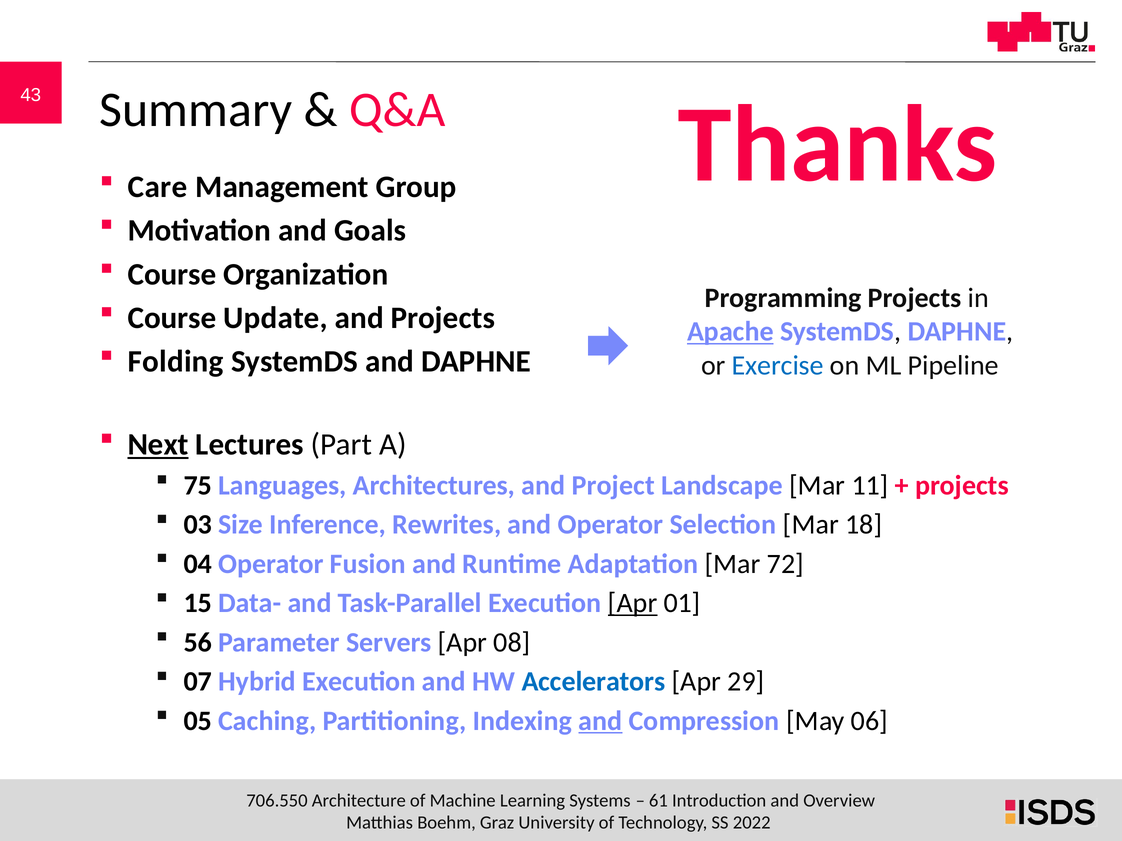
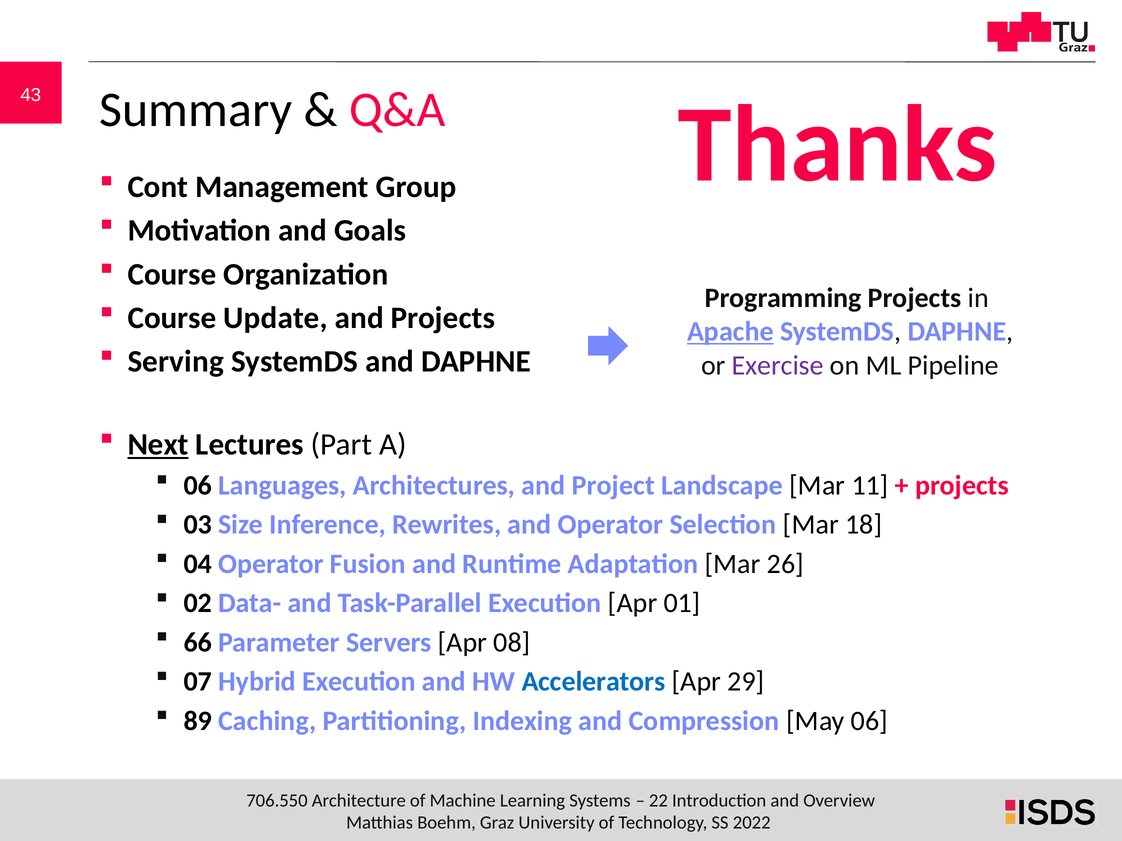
Care: Care -> Cont
Folding: Folding -> Serving
Exercise colour: blue -> purple
75 at (198, 486): 75 -> 06
72: 72 -> 26
15: 15 -> 02
Apr at (633, 603) underline: present -> none
56: 56 -> 66
05: 05 -> 89
and at (600, 721) underline: present -> none
61: 61 -> 22
